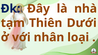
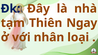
Dưới: Dưới -> Ngay
